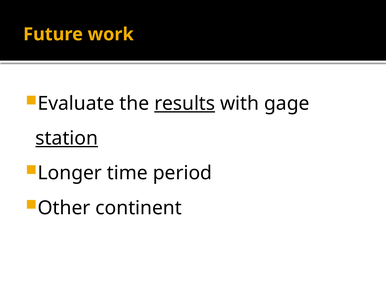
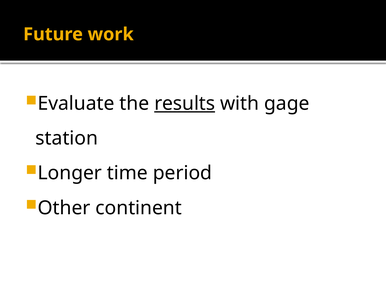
station underline: present -> none
